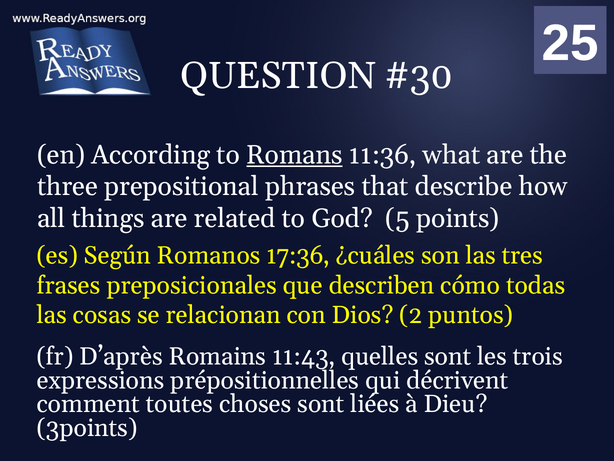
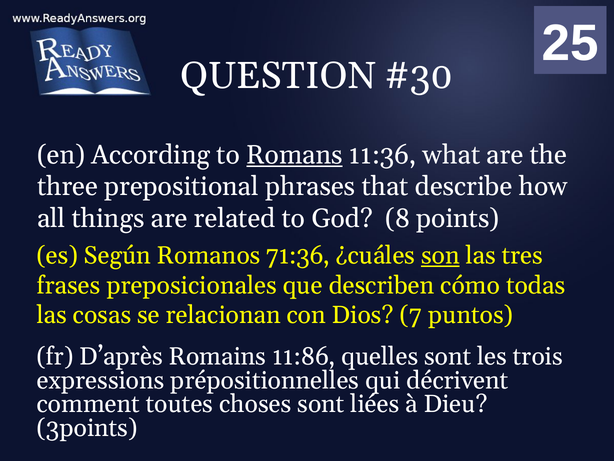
5: 5 -> 8
17:36: 17:36 -> 71:36
son underline: none -> present
2: 2 -> 7
11:43: 11:43 -> 11:86
